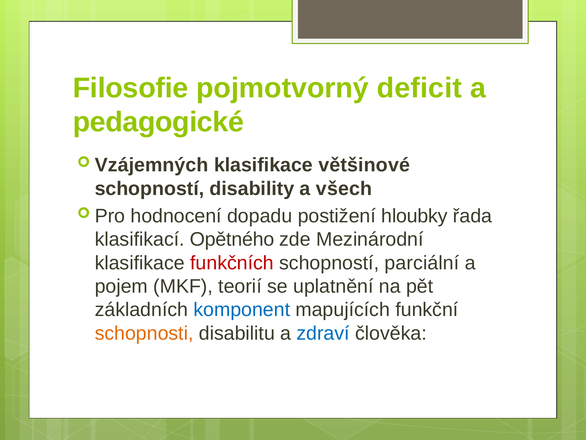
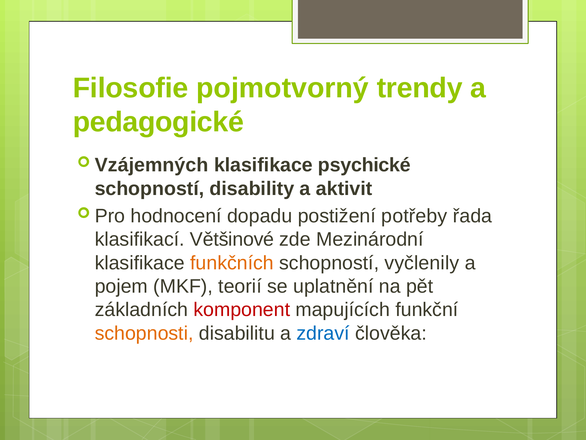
deficit: deficit -> trendy
většinové: většinové -> psychické
všech: všech -> aktivit
hloubky: hloubky -> potřeby
Opětného: Opětného -> Většinové
funkčních colour: red -> orange
parciální: parciální -> vyčlenily
komponent colour: blue -> red
